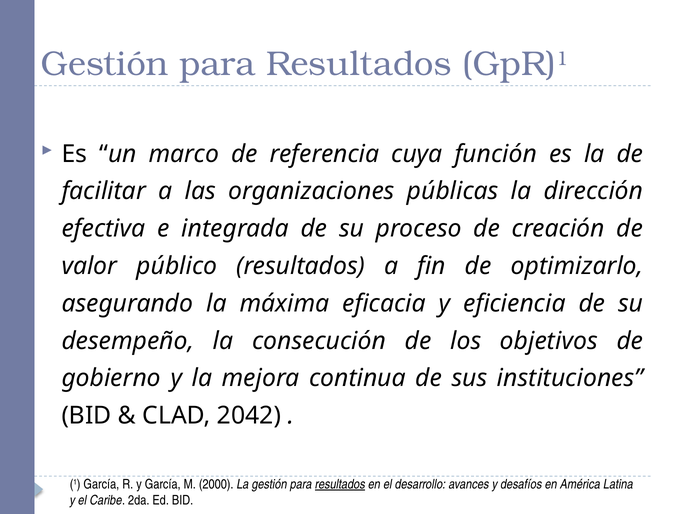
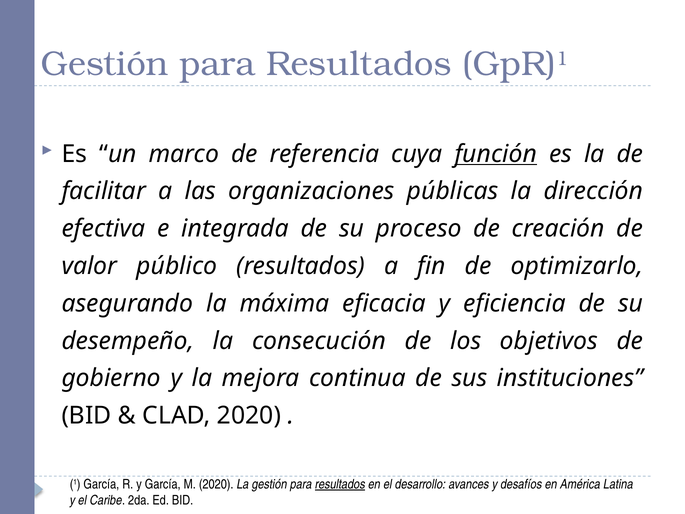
función underline: none -> present
CLAD 2042: 2042 -> 2020
M 2000: 2000 -> 2020
